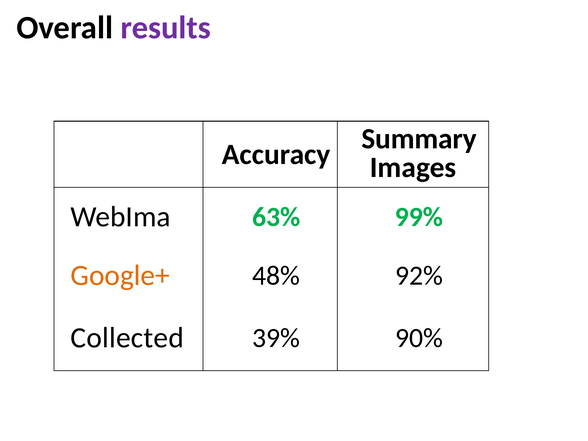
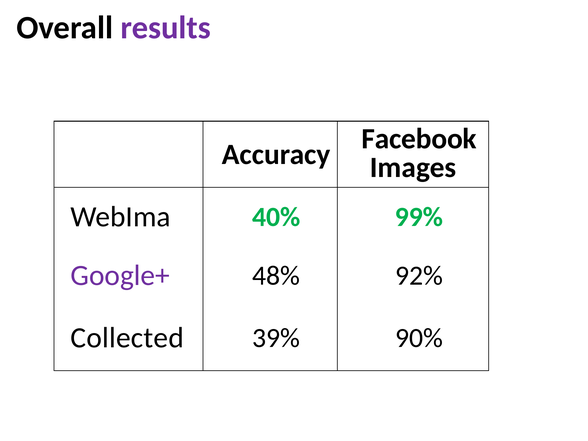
Summary: Summary -> Facebook
63%: 63% -> 40%
Google+ colour: orange -> purple
